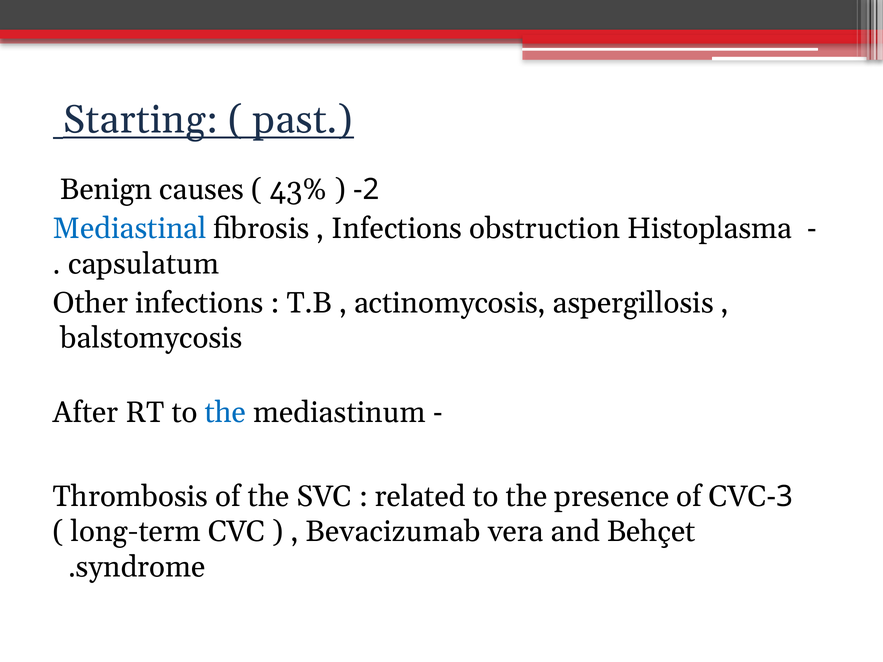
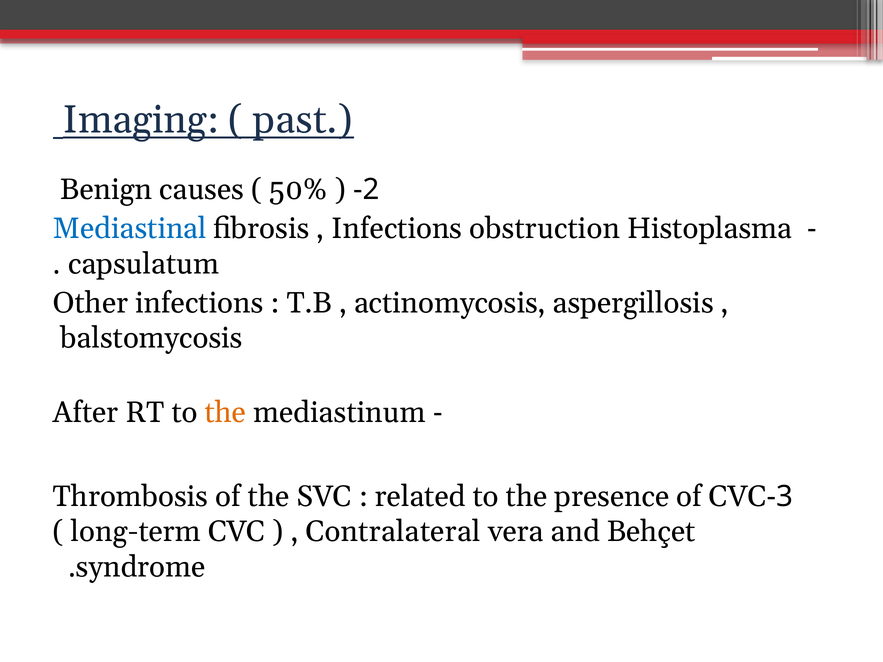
Starting: Starting -> Imaging
43%: 43% -> 50%
the at (225, 413) colour: blue -> orange
Bevacizumab: Bevacizumab -> Contralateral
